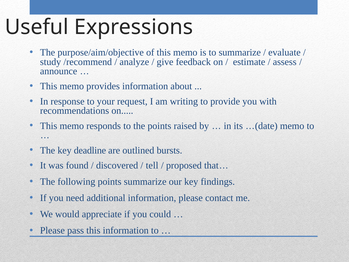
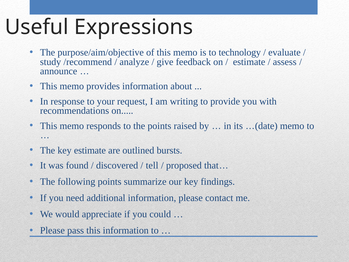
to summarize: summarize -> technology
key deadline: deadline -> estimate
